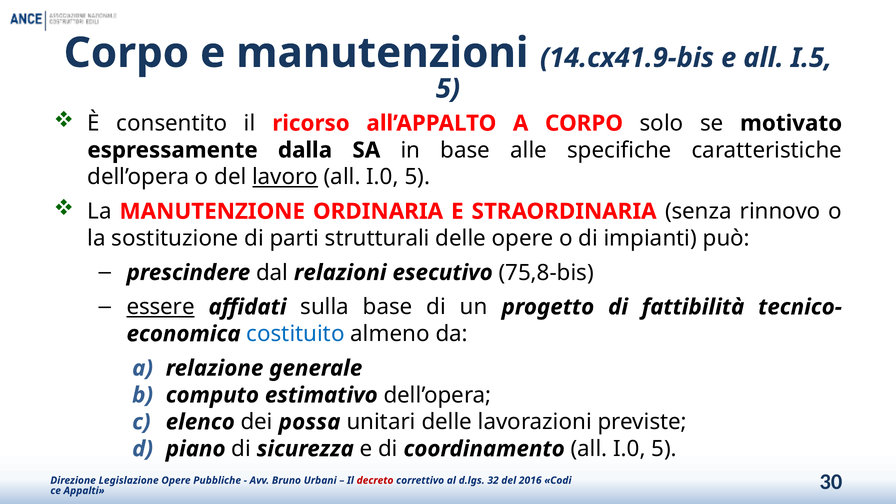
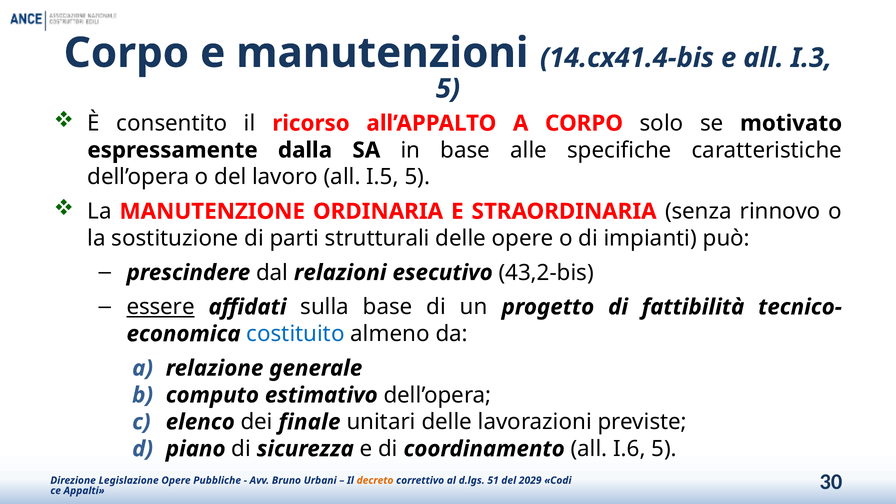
14.cx41.9-bis: 14.cx41.9-bis -> 14.cx41.4-bis
I.5: I.5 -> I.3
lavoro underline: present -> none
I.0 at (383, 177): I.0 -> I.5
75,8-bis: 75,8-bis -> 43,2-bis
possa: possa -> finale
coordinamento all I.0: I.0 -> I.6
decreto colour: red -> orange
32: 32 -> 51
2016: 2016 -> 2029
